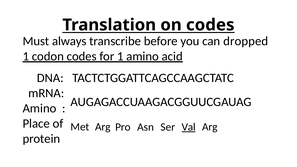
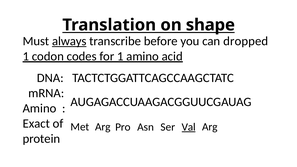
on codes: codes -> shape
always underline: none -> present
Place: Place -> Exact
